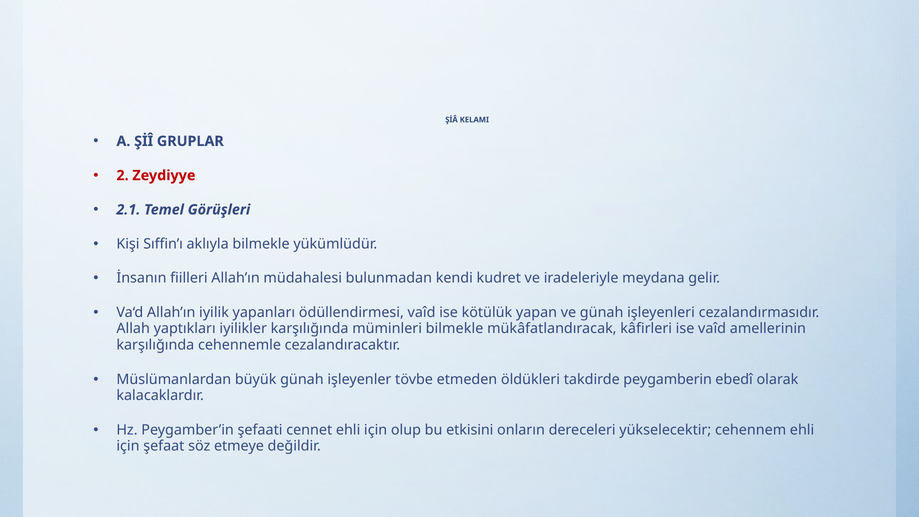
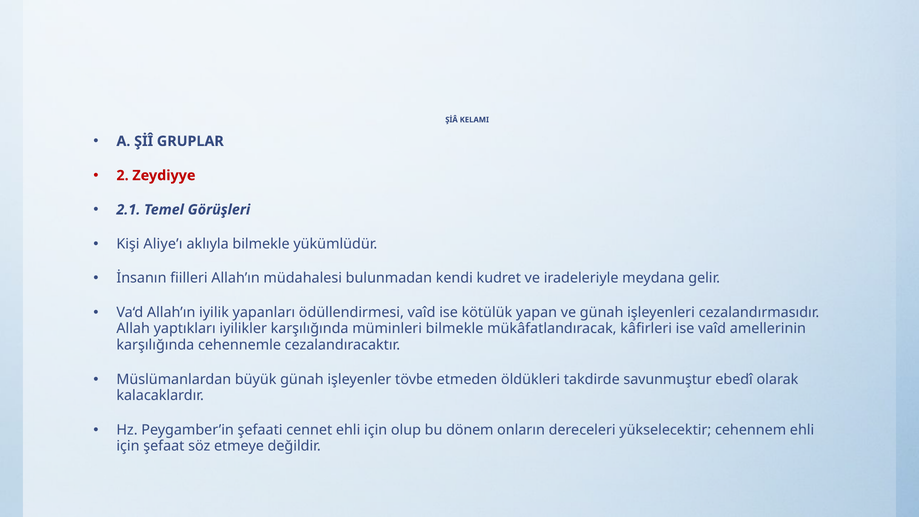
Sıffin’ı: Sıffin’ı -> Aliye’ı
peygamberin: peygamberin -> savunmuştur
etkisini: etkisini -> dönem
